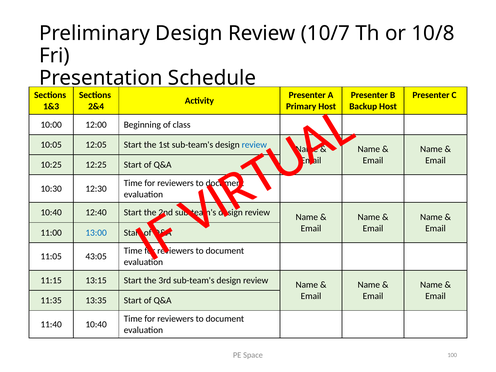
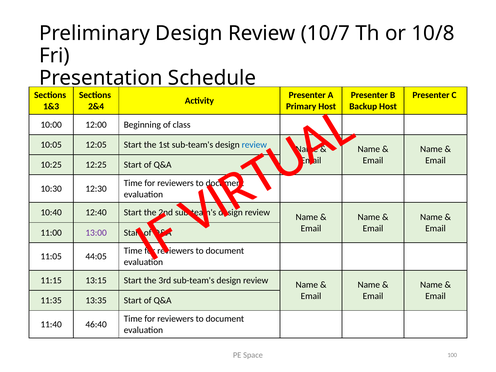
13:00 colour: blue -> purple
43:05: 43:05 -> 44:05
11:40 10:40: 10:40 -> 46:40
